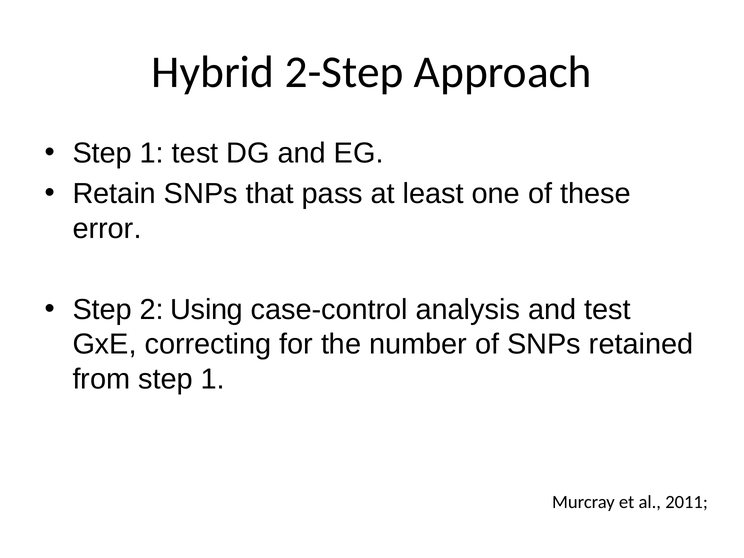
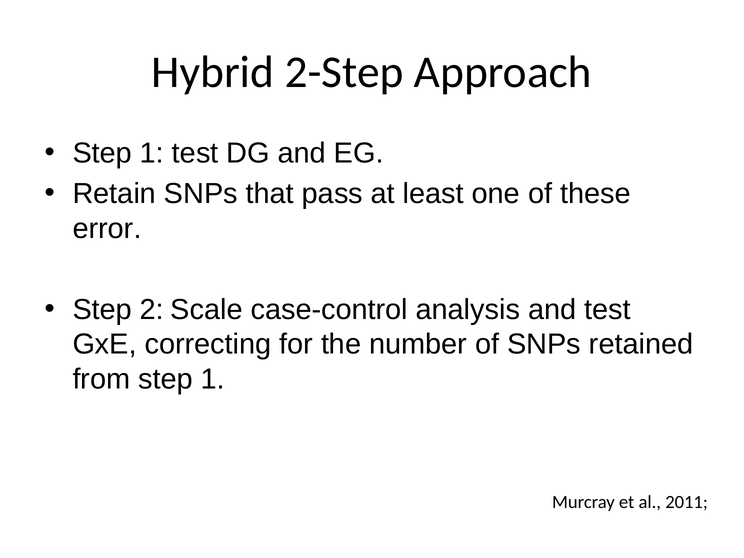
Using: Using -> Scale
